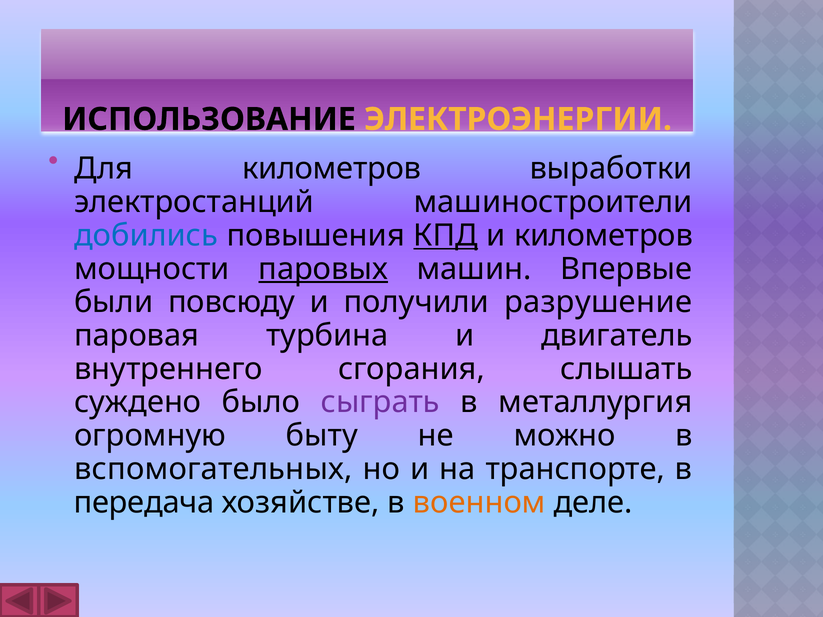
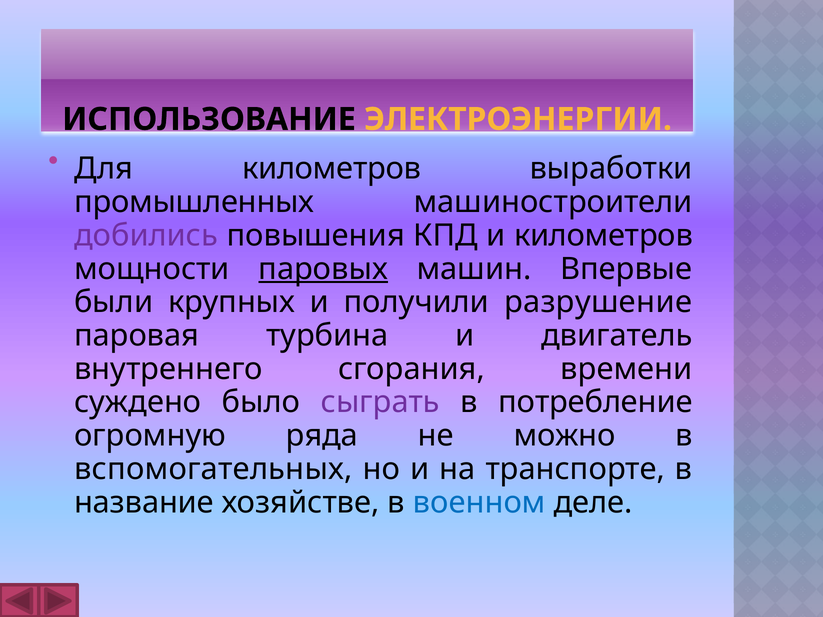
электростанций: электростанций -> промышленных
добились colour: blue -> purple
КПД underline: present -> none
повсюду: повсюду -> крупных
слышать: слышать -> времени
металлургия: металлургия -> потребление
быту: быту -> ряда
передача: передача -> название
военном colour: orange -> blue
